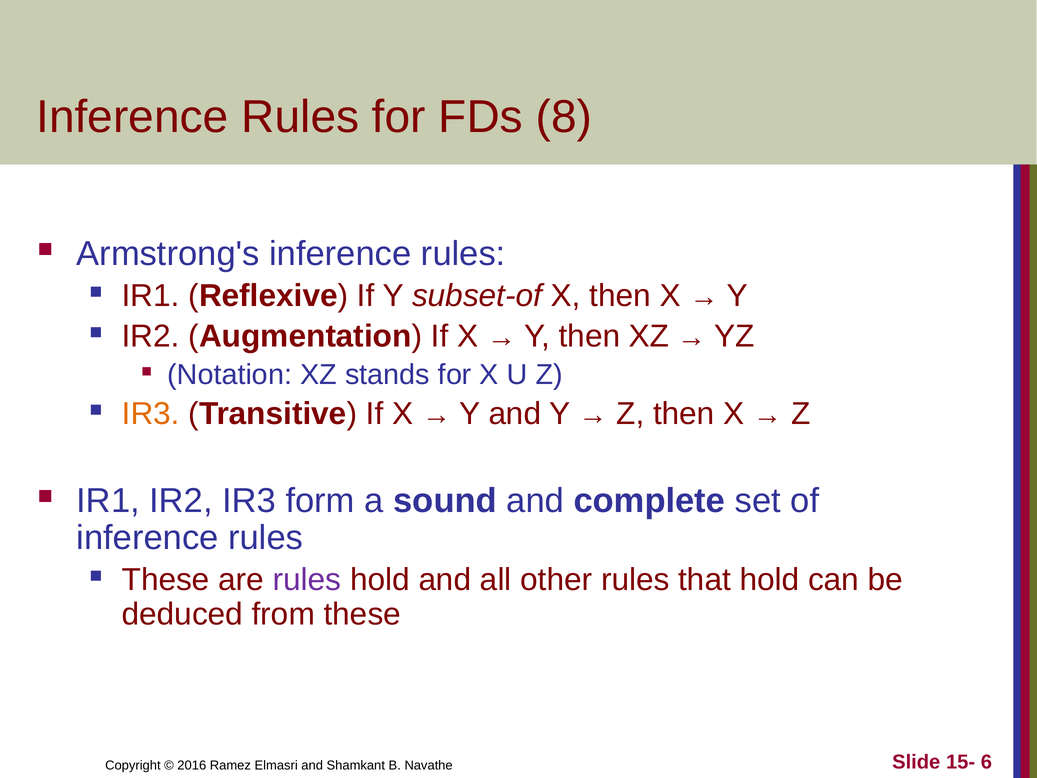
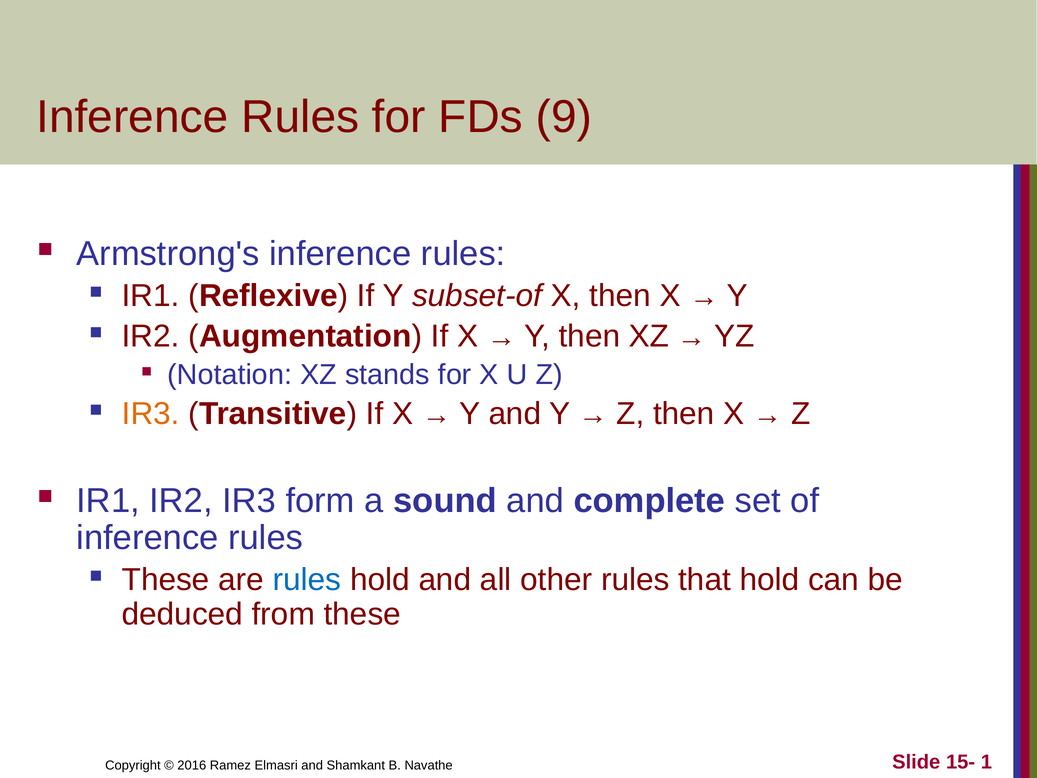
8: 8 -> 9
rules at (307, 580) colour: purple -> blue
6: 6 -> 1
